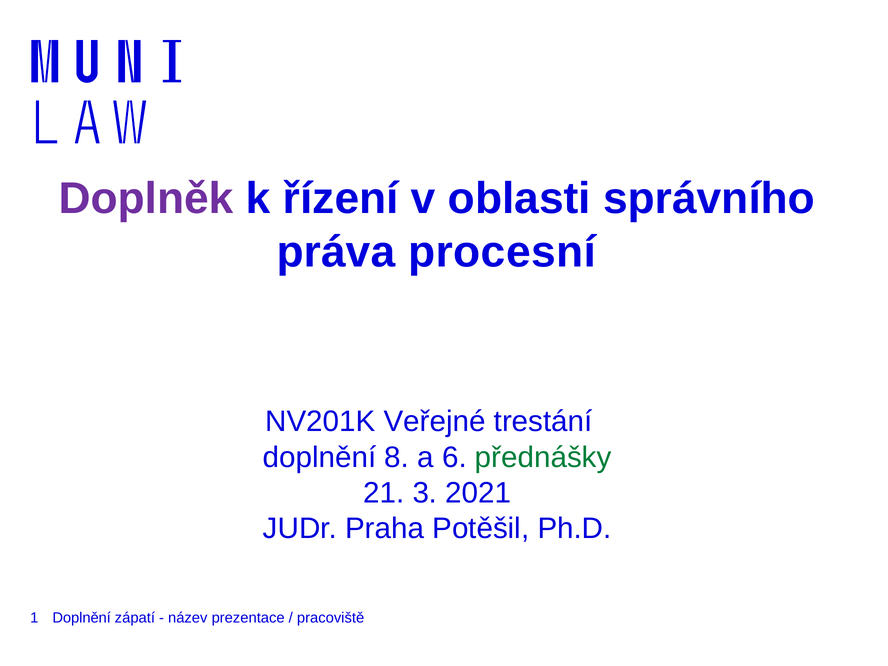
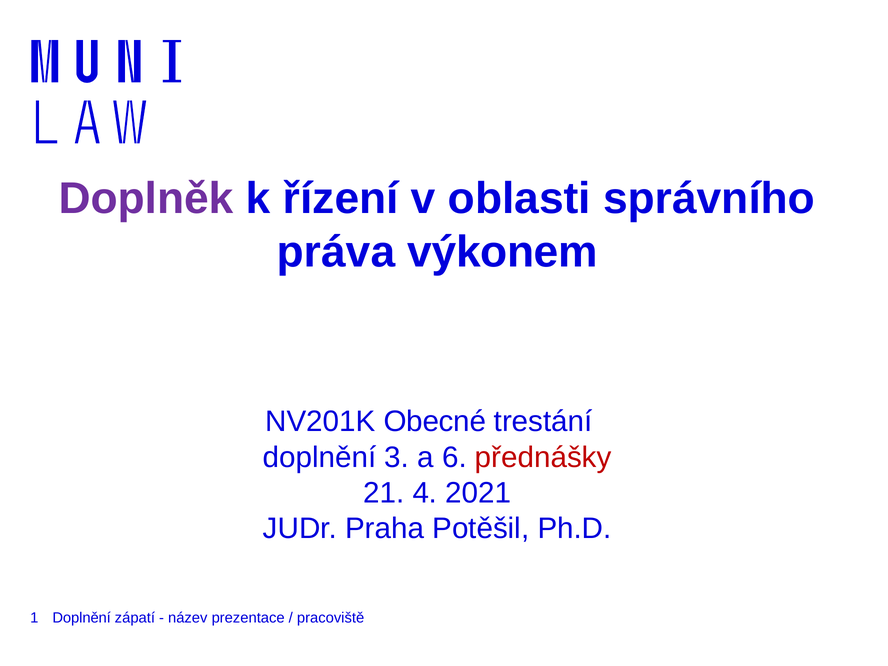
procesní: procesní -> výkonem
Veřejné: Veřejné -> Obecné
8: 8 -> 3
přednášky colour: green -> red
3: 3 -> 4
